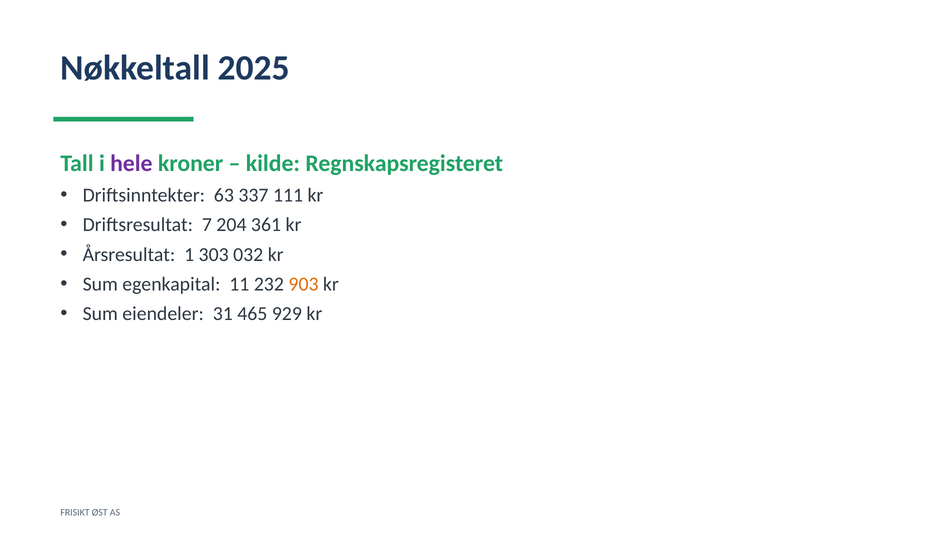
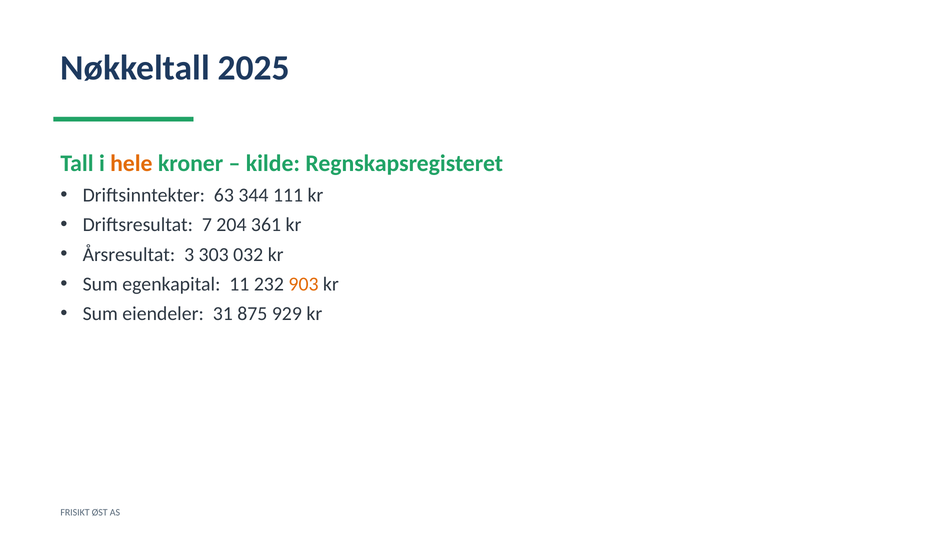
hele colour: purple -> orange
337: 337 -> 344
1: 1 -> 3
465: 465 -> 875
